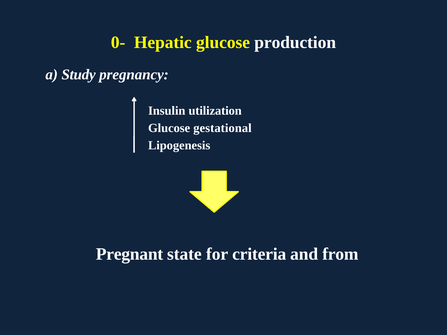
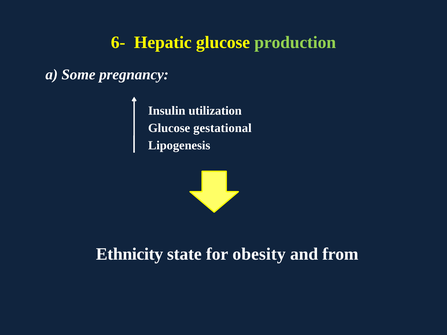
0-: 0- -> 6-
production colour: white -> light green
Study: Study -> Some
Pregnant: Pregnant -> Ethnicity
criteria: criteria -> obesity
